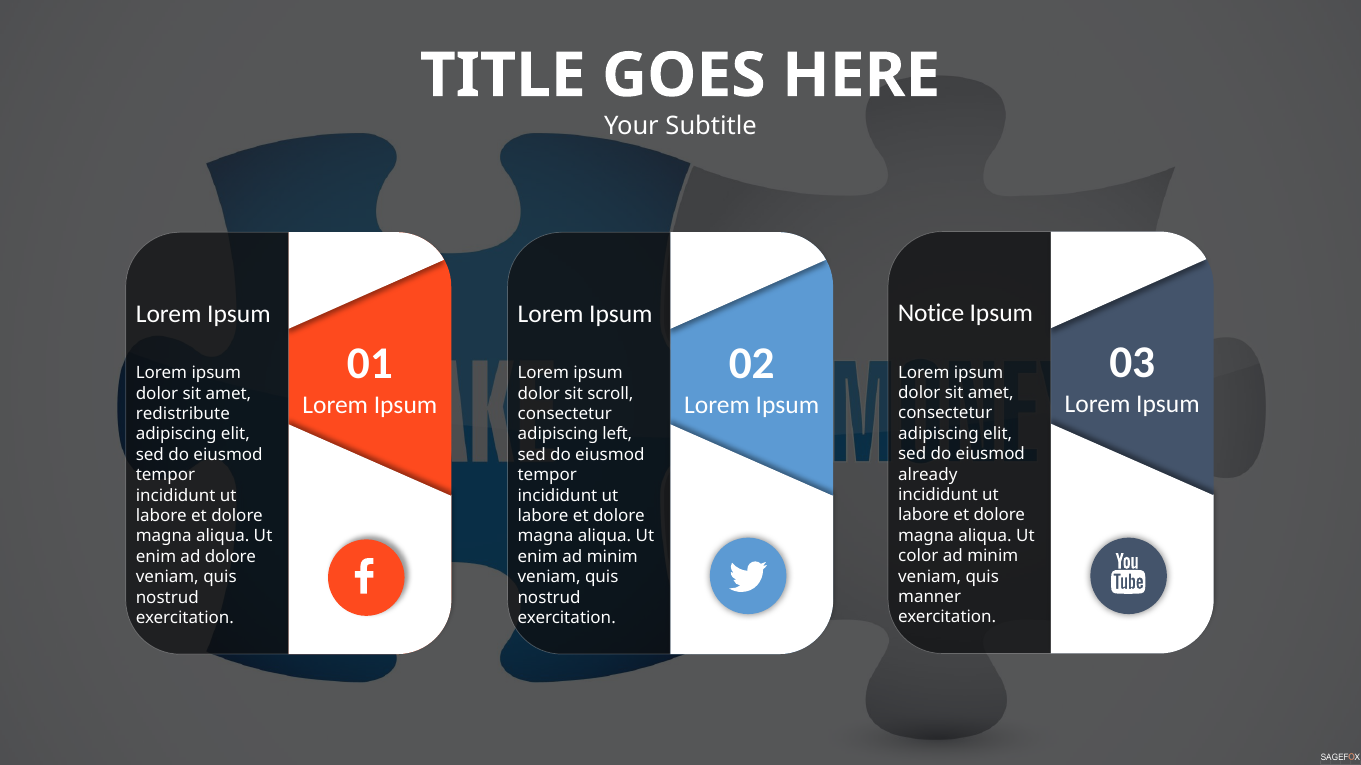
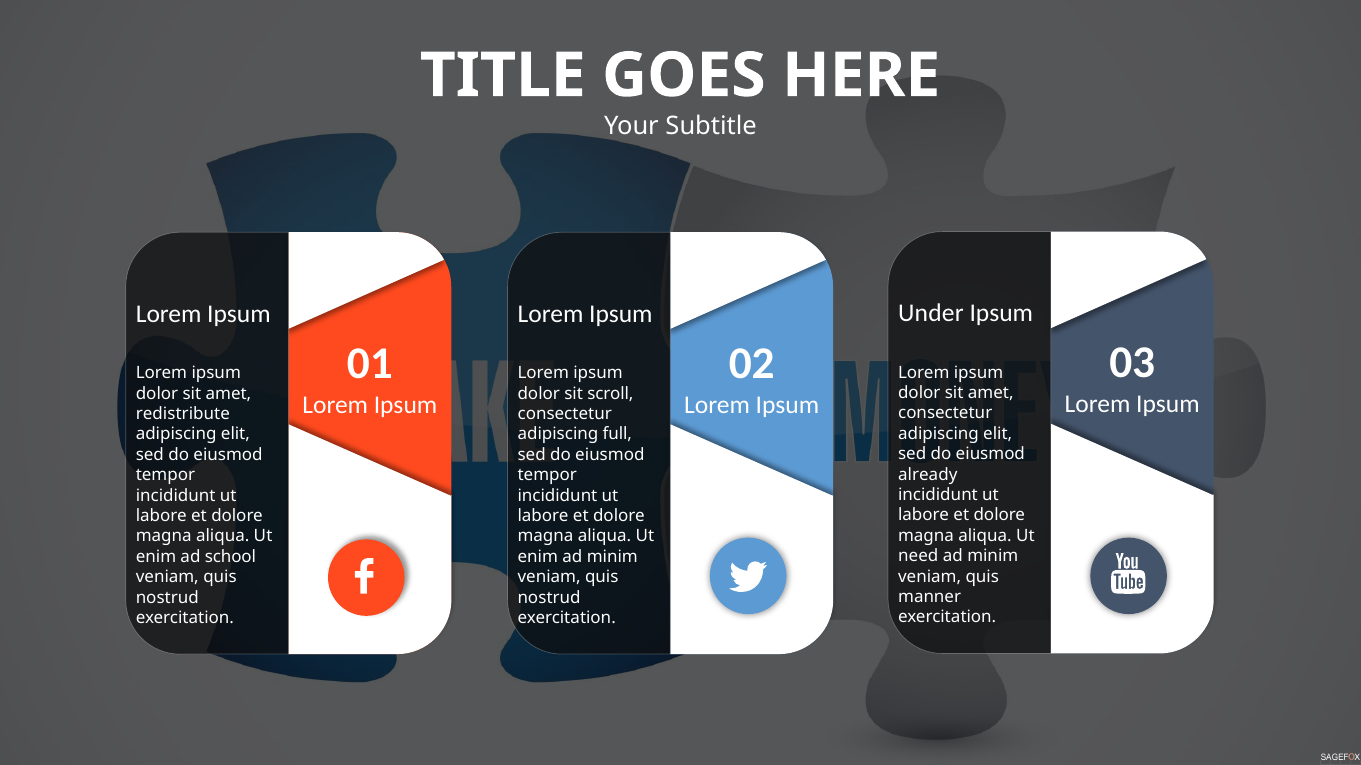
Notice: Notice -> Under
left: left -> full
color: color -> need
ad dolore: dolore -> school
